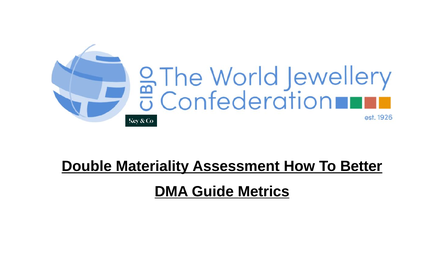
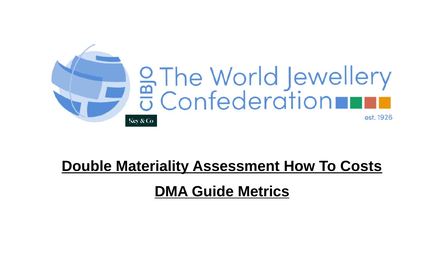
Better: Better -> Costs
